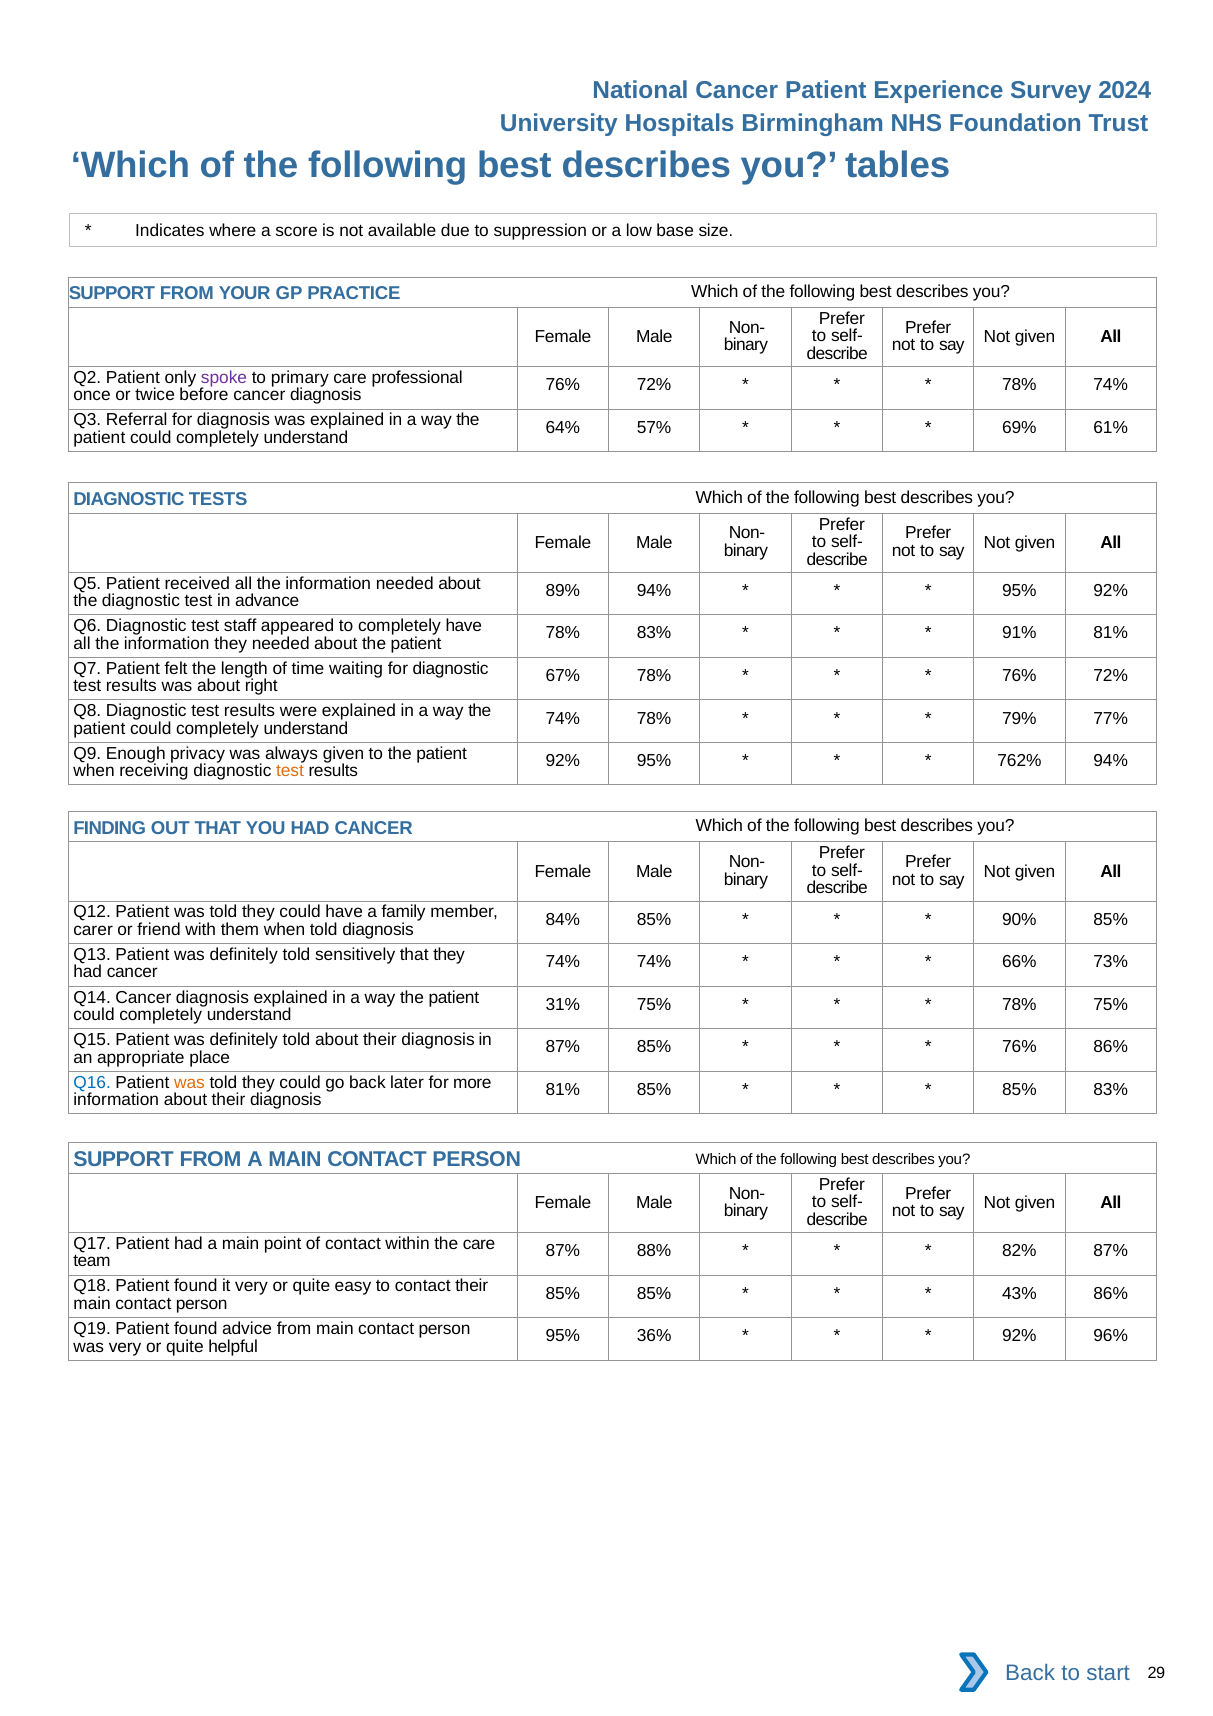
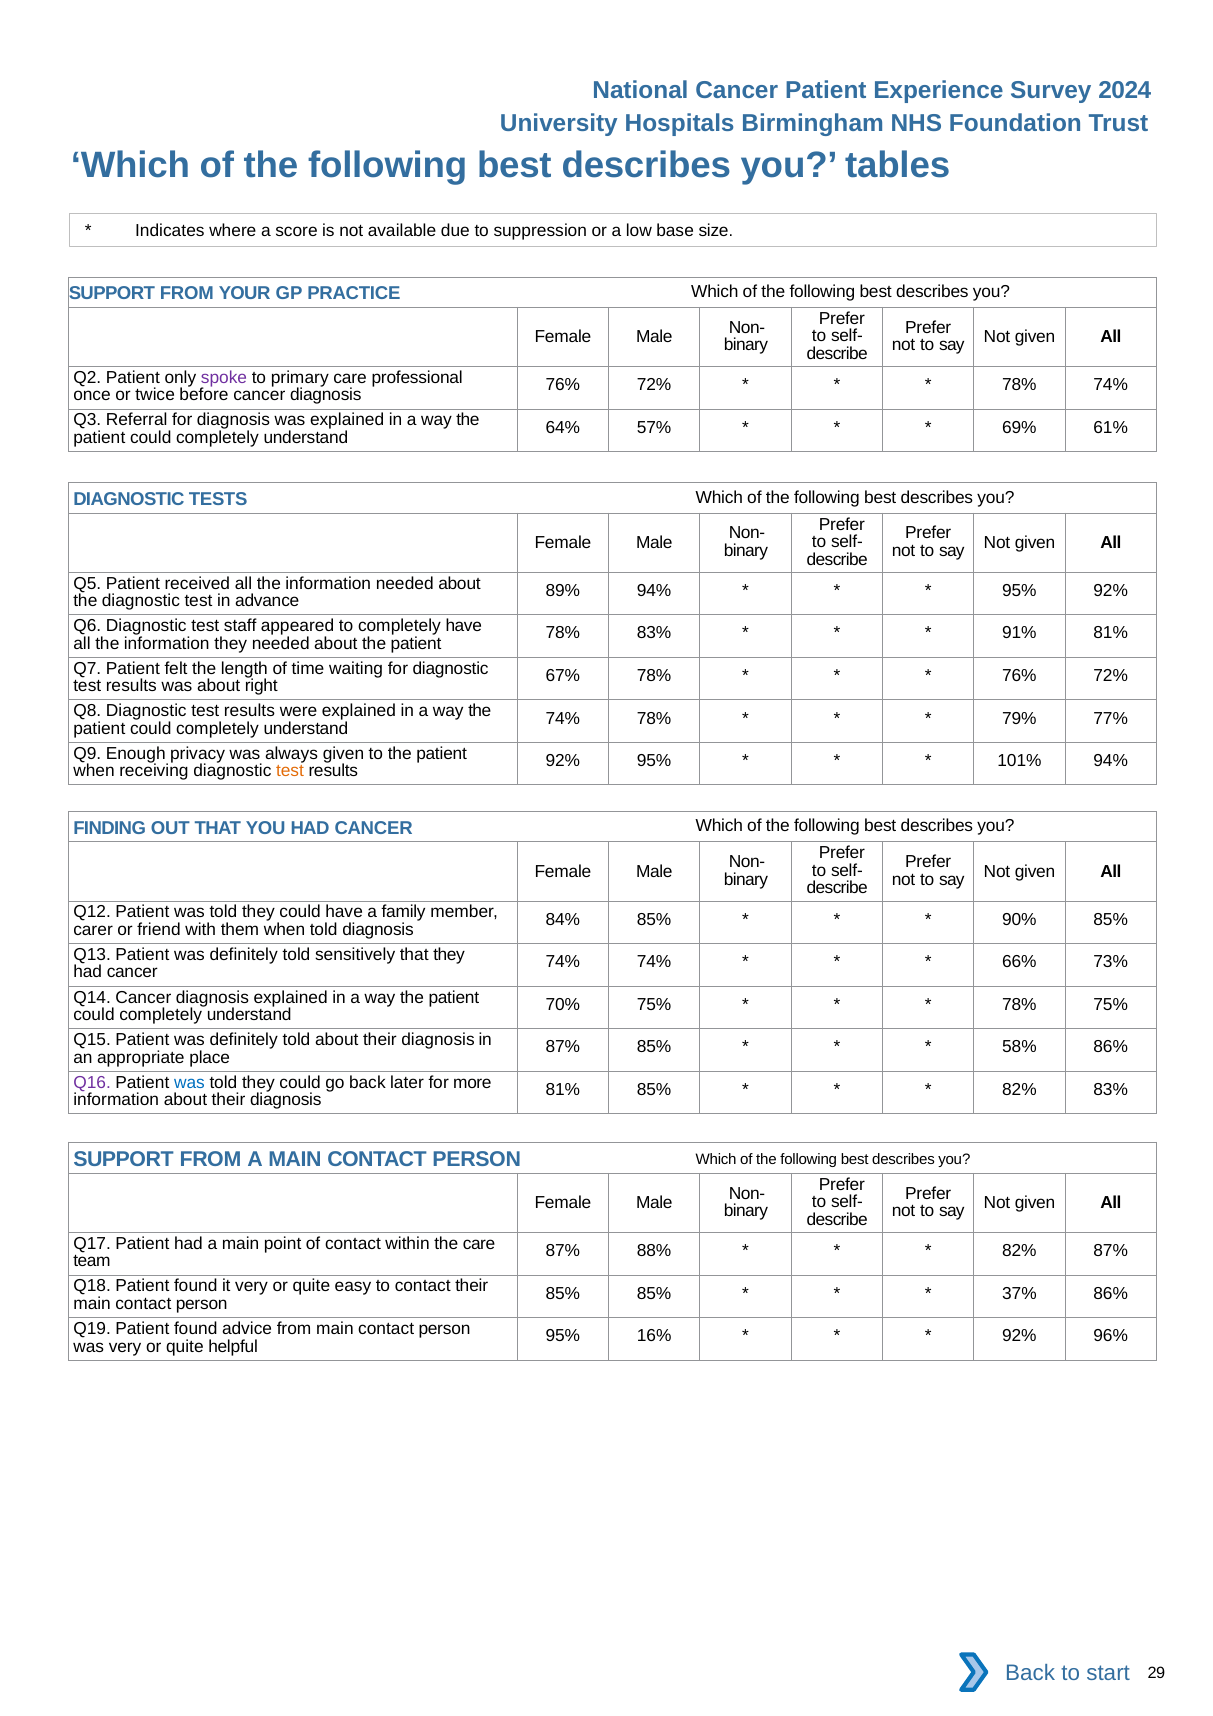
762%: 762% -> 101%
31%: 31% -> 70%
76% at (1019, 1048): 76% -> 58%
Q16 colour: blue -> purple
was at (189, 1083) colour: orange -> blue
85% at (1019, 1090): 85% -> 82%
43%: 43% -> 37%
36%: 36% -> 16%
